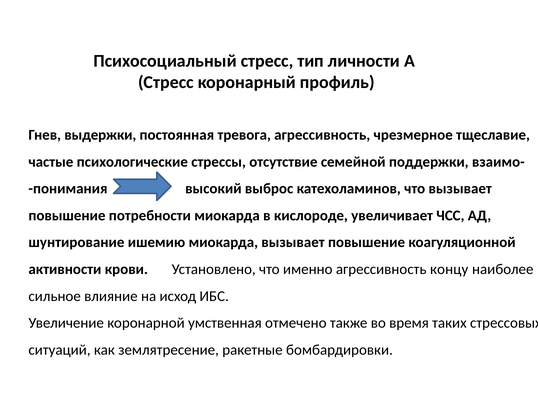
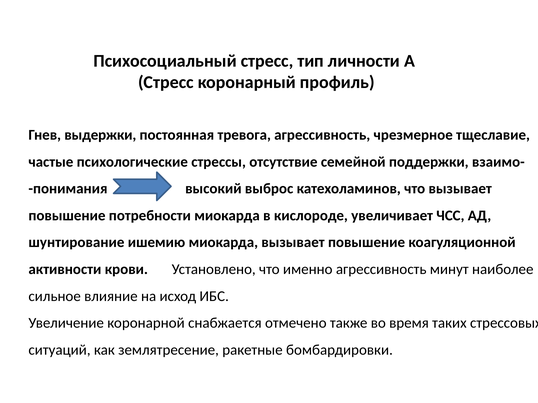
концу: концу -> минут
умственная: умственная -> снабжается
